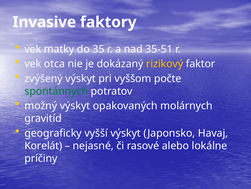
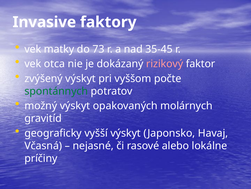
35: 35 -> 73
35-51: 35-51 -> 35-45
rizikový colour: yellow -> pink
Korelát: Korelát -> Včasná
